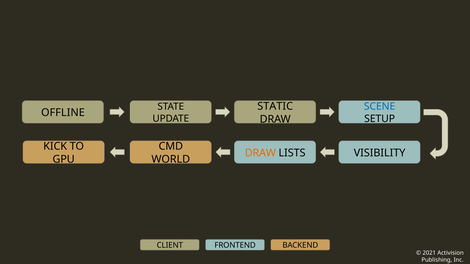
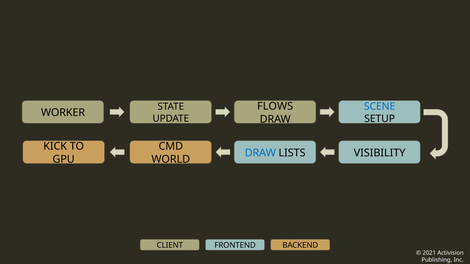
STATIC: STATIC -> FLOWS
OFFLINE: OFFLINE -> WORKER
DRAW at (260, 153) colour: orange -> blue
